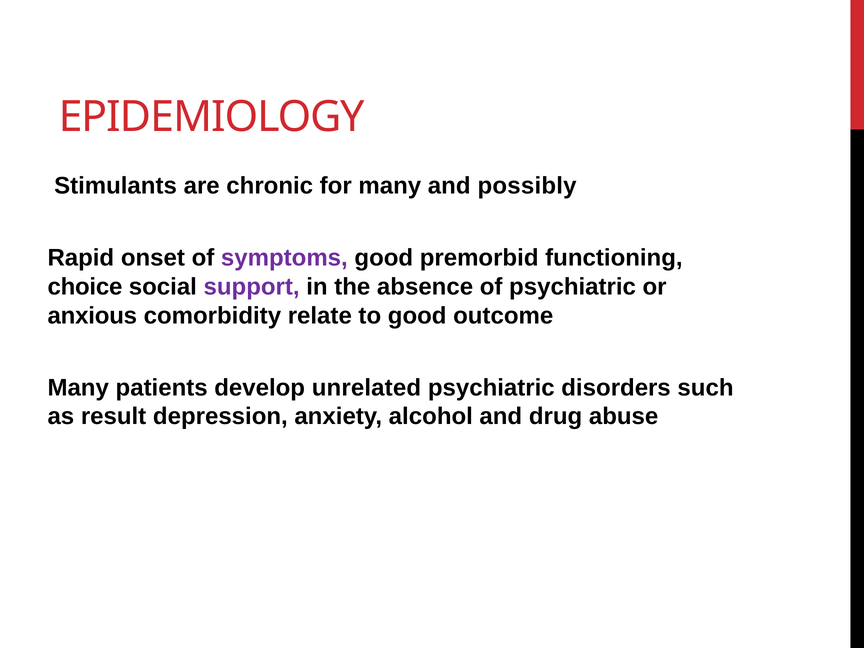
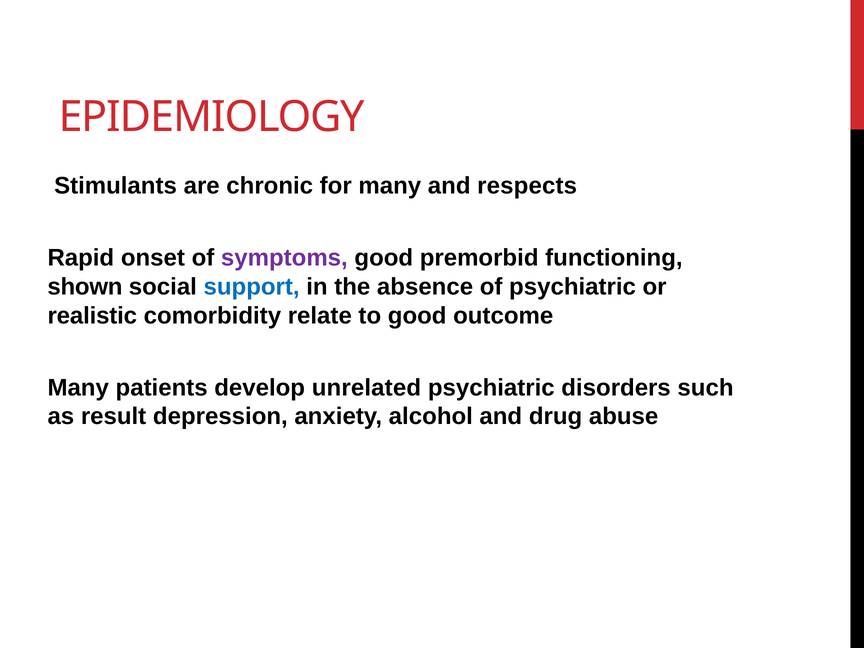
possibly: possibly -> respects
choice: choice -> shown
support colour: purple -> blue
anxious: anxious -> realistic
